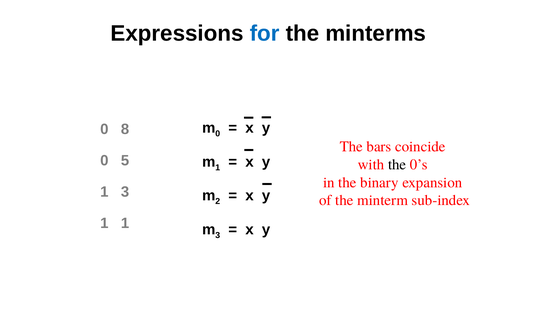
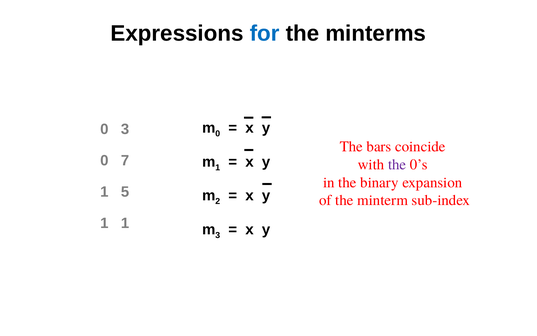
0 8: 8 -> 3
5: 5 -> 7
the at (397, 164) colour: black -> purple
1 3: 3 -> 5
